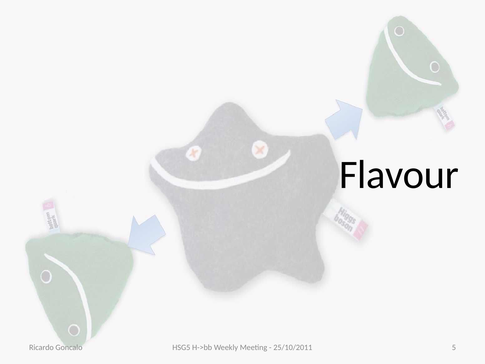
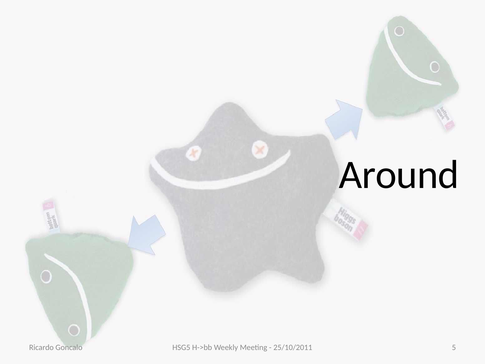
Flavour: Flavour -> Around
